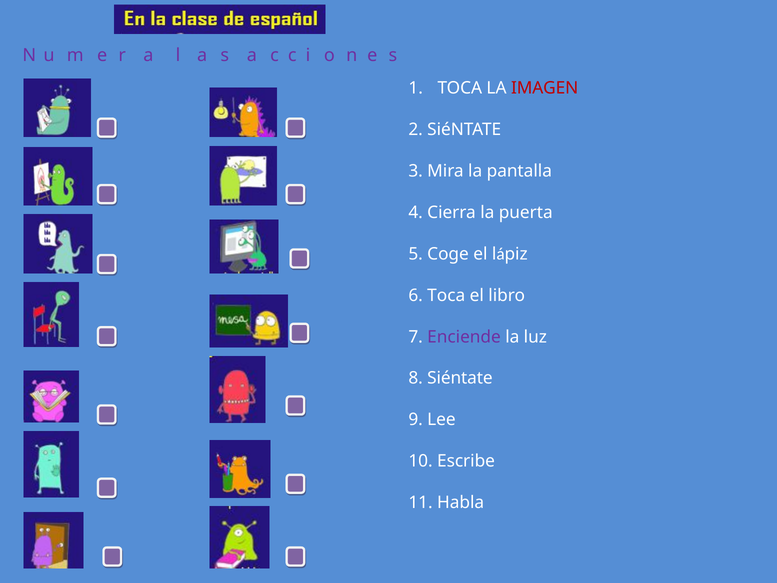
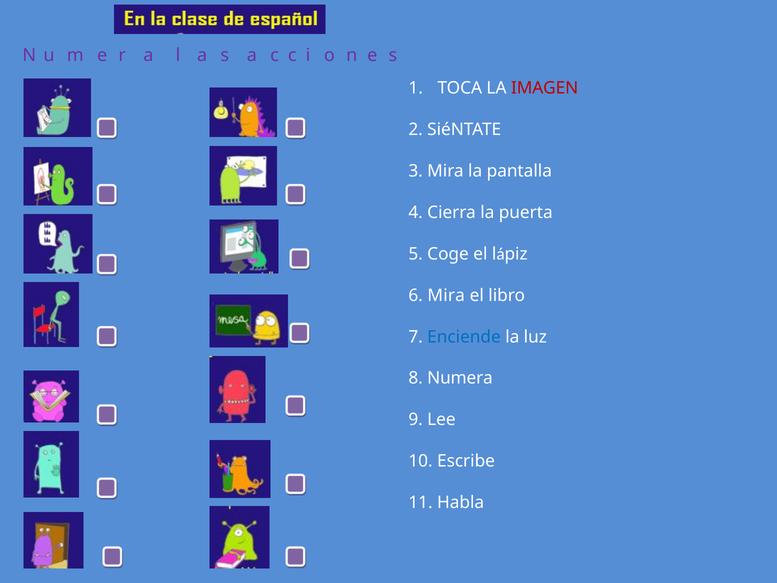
6 Toca: Toca -> Mira
Enciende colour: purple -> blue
8 Siéntate: Siéntate -> Numera
